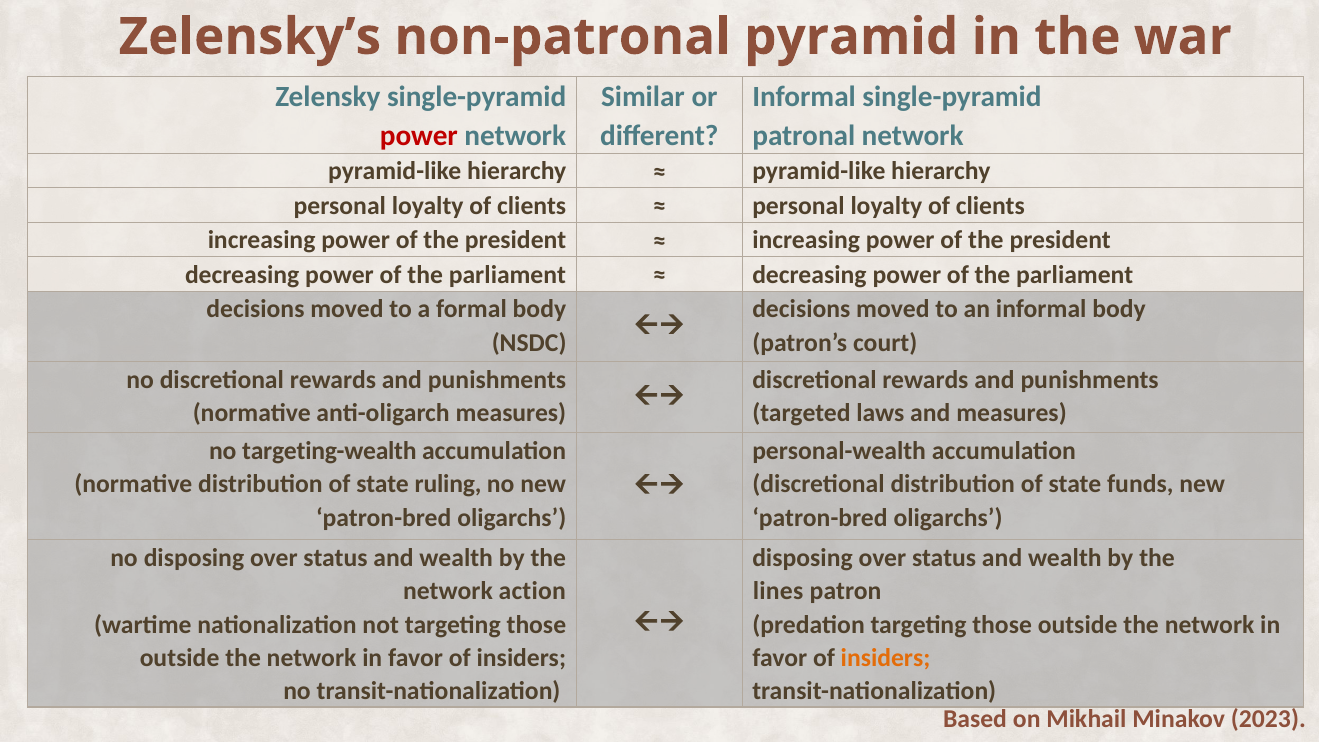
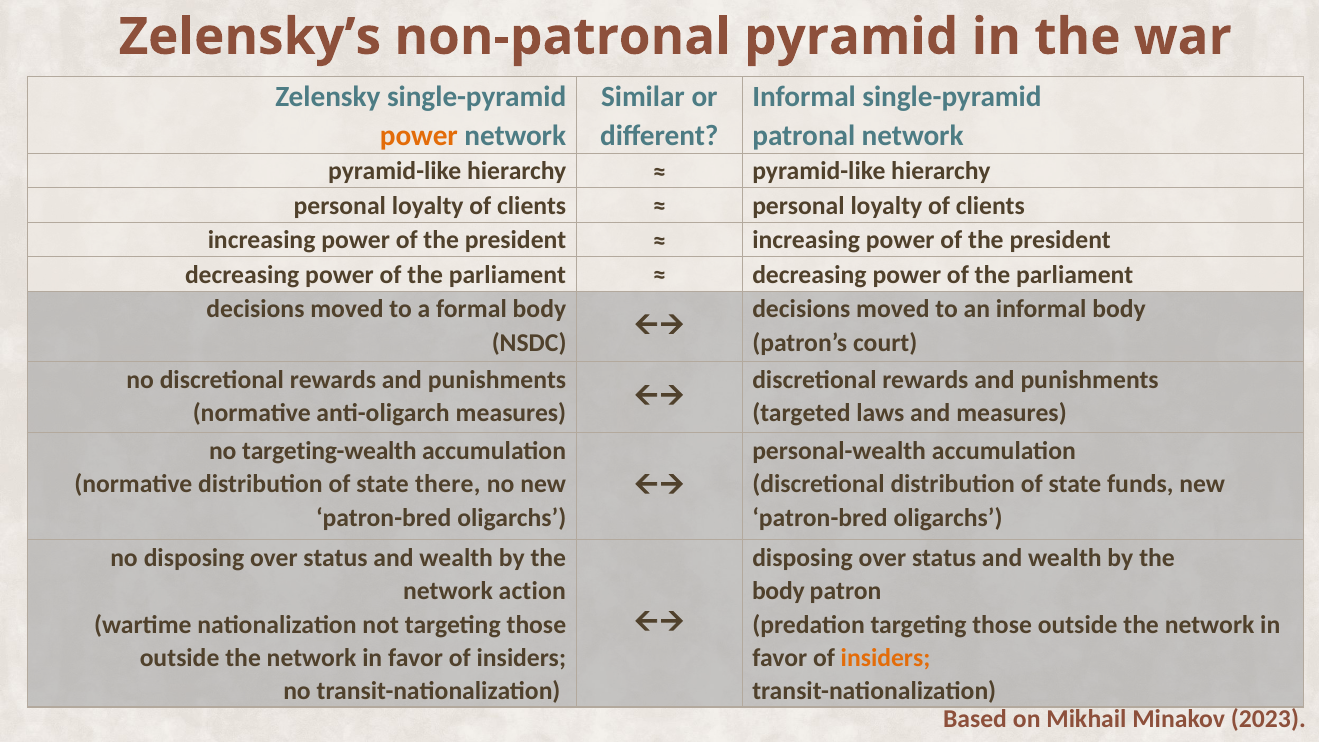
power at (419, 136) colour: red -> orange
ruling: ruling -> there
lines at (778, 591): lines -> body
